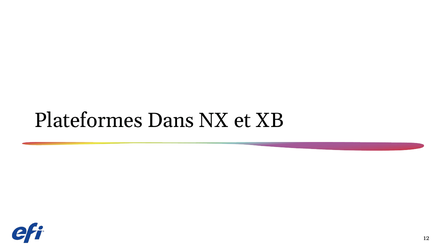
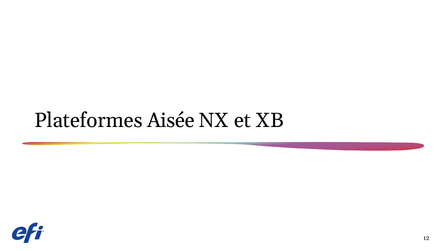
Dans: Dans -> Aisée
